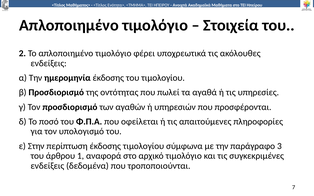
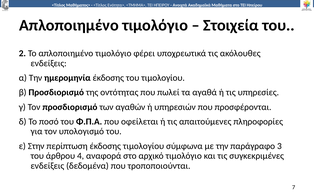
1: 1 -> 4
